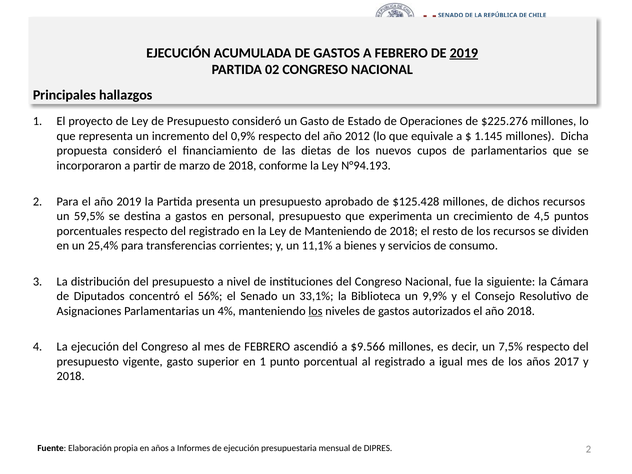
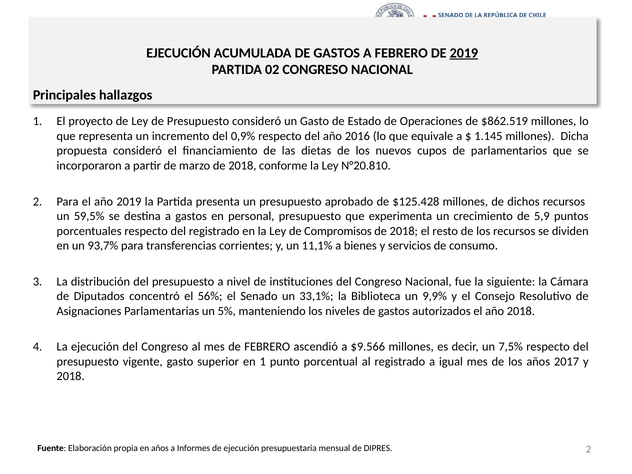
$225.276: $225.276 -> $862.519
2012: 2012 -> 2016
N°94.193: N°94.193 -> N°20.810
4,5: 4,5 -> 5,9
de Manteniendo: Manteniendo -> Compromisos
25,4%: 25,4% -> 93,7%
4%: 4% -> 5%
los at (315, 311) underline: present -> none
